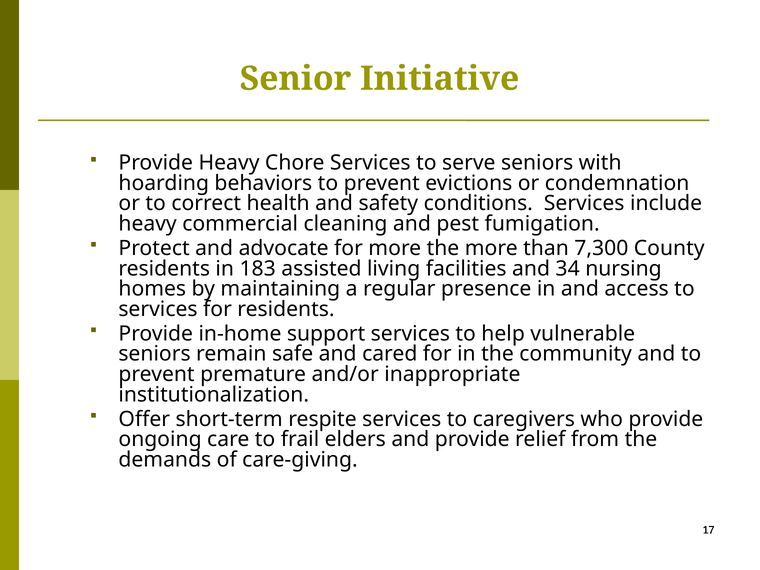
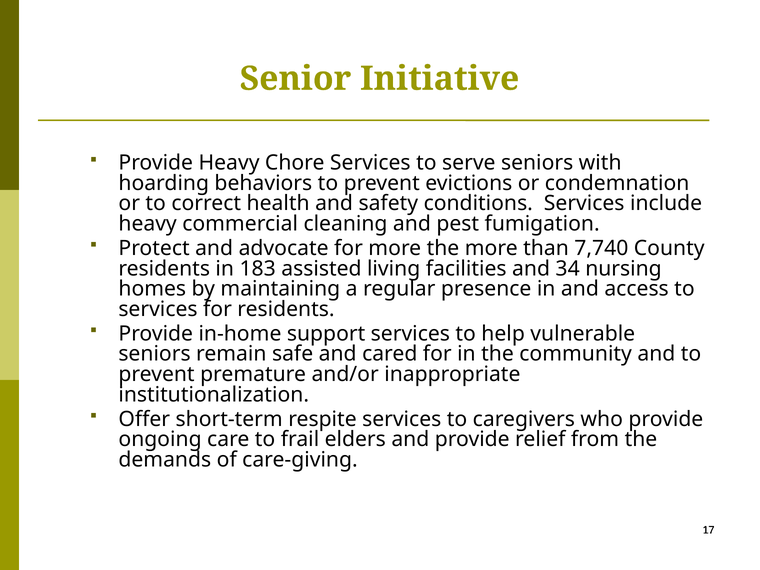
7,300: 7,300 -> 7,740
